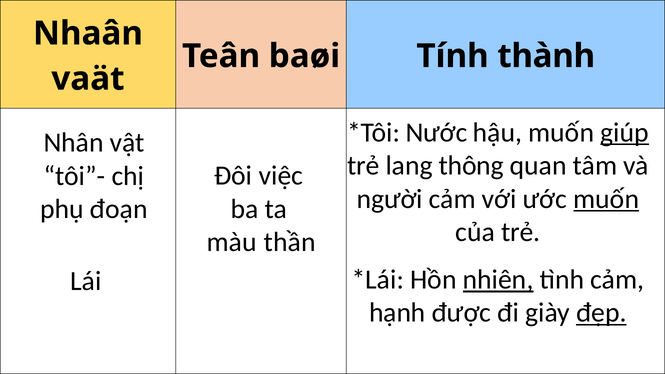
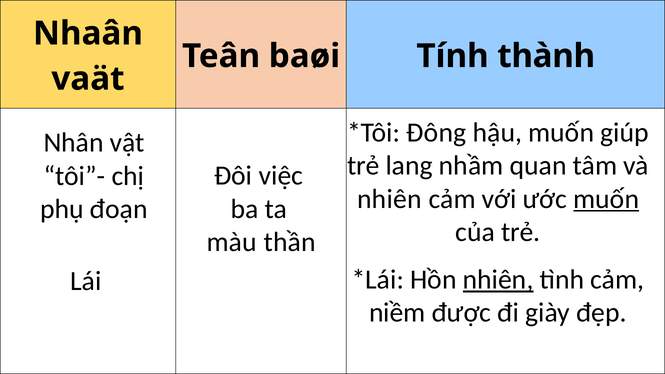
Nước: Nước -> Đông
giúp underline: present -> none
thông: thông -> nhầm
người at (390, 199): người -> nhiên
hạnh: hạnh -> niềm
đẹp underline: present -> none
